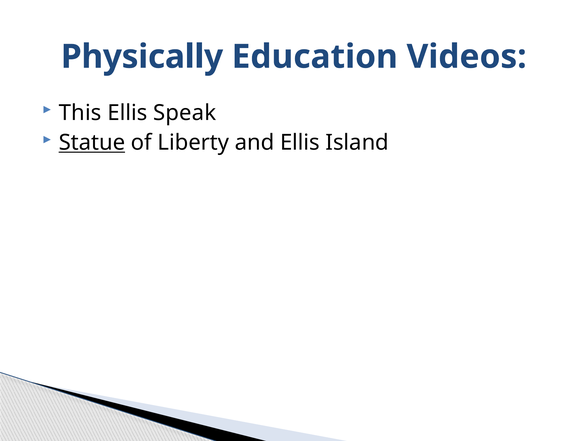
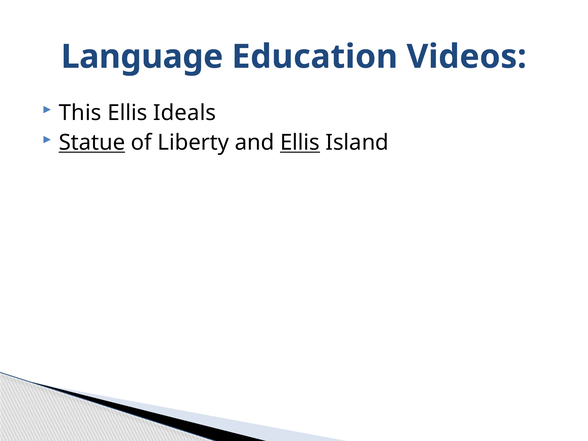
Physically: Physically -> Language
Speak: Speak -> Ideals
Ellis at (300, 143) underline: none -> present
